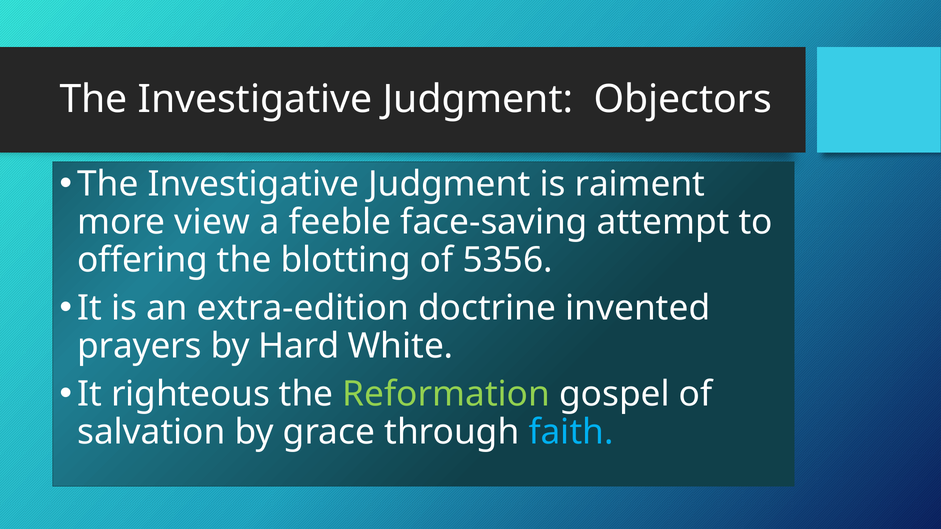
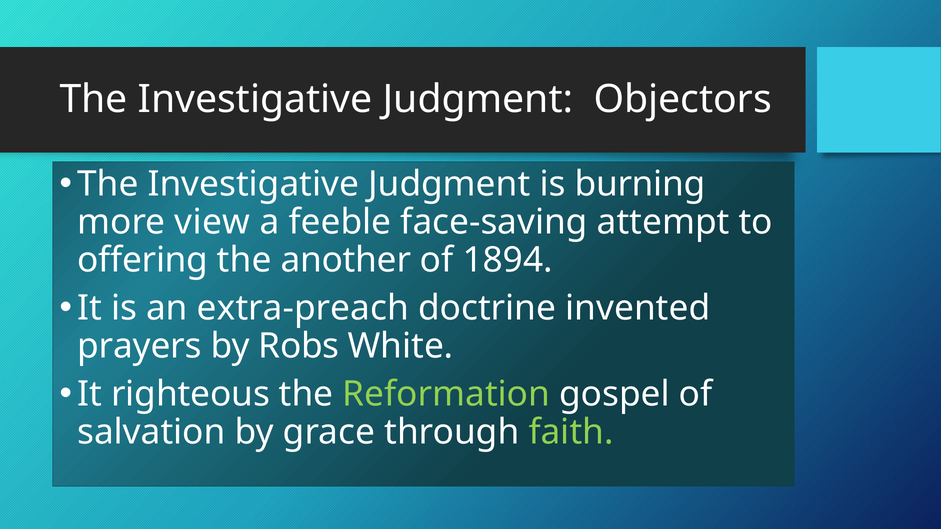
raiment: raiment -> burning
blotting: blotting -> another
5356: 5356 -> 1894
extra-edition: extra-edition -> extra-preach
Hard: Hard -> Robs
faith colour: light blue -> light green
